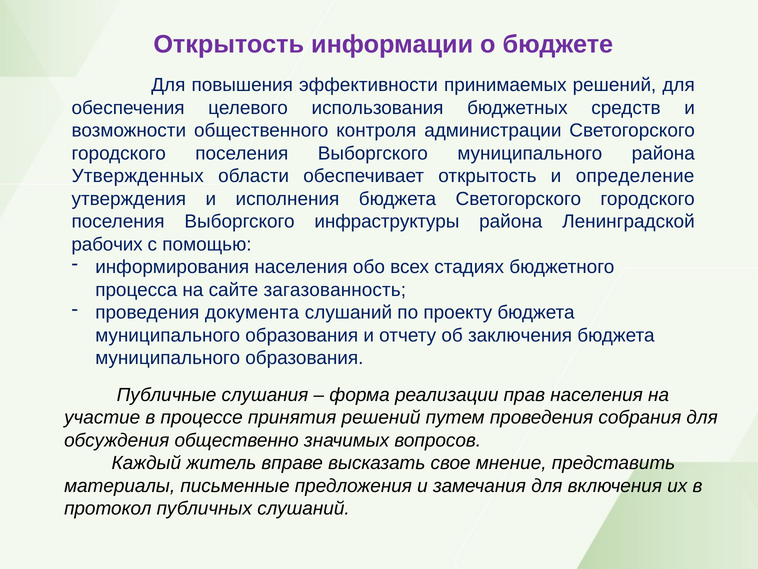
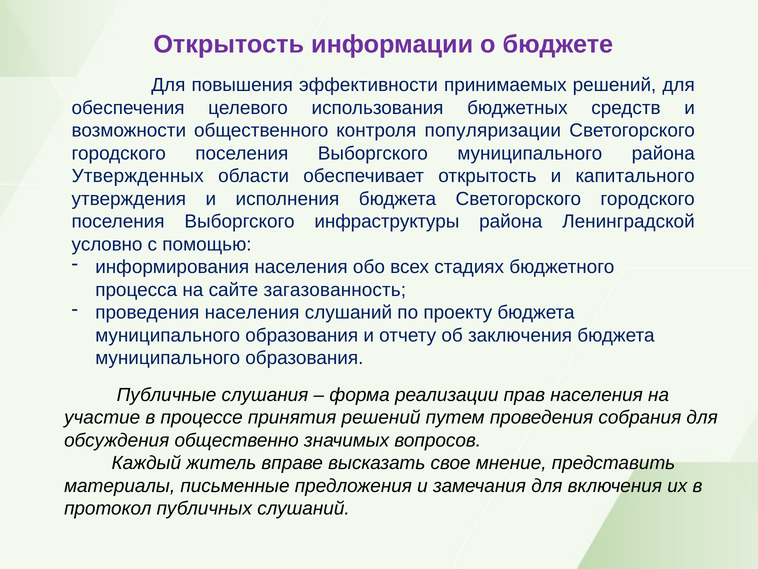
администрации: администрации -> популяризации
определение: определение -> капитального
рабочих: рабочих -> условно
проведения документа: документа -> населения
